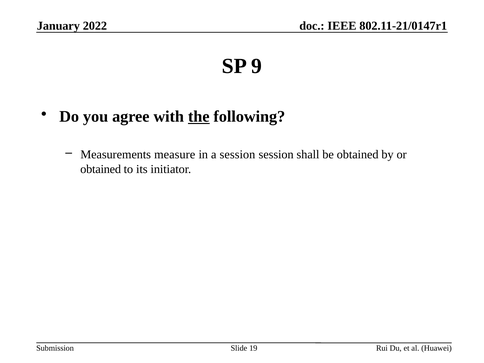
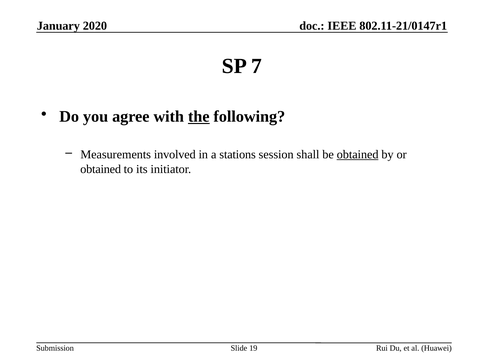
2022: 2022 -> 2020
9: 9 -> 7
measure: measure -> involved
a session: session -> stations
obtained at (358, 155) underline: none -> present
